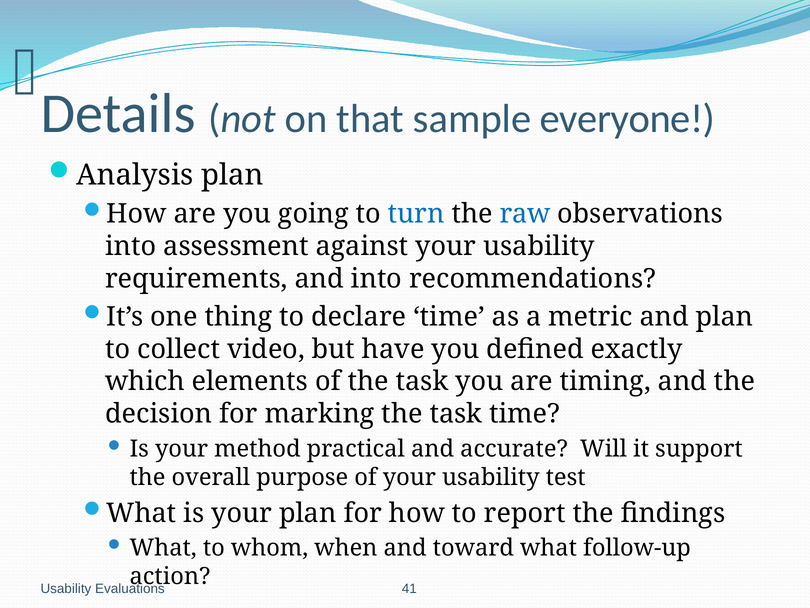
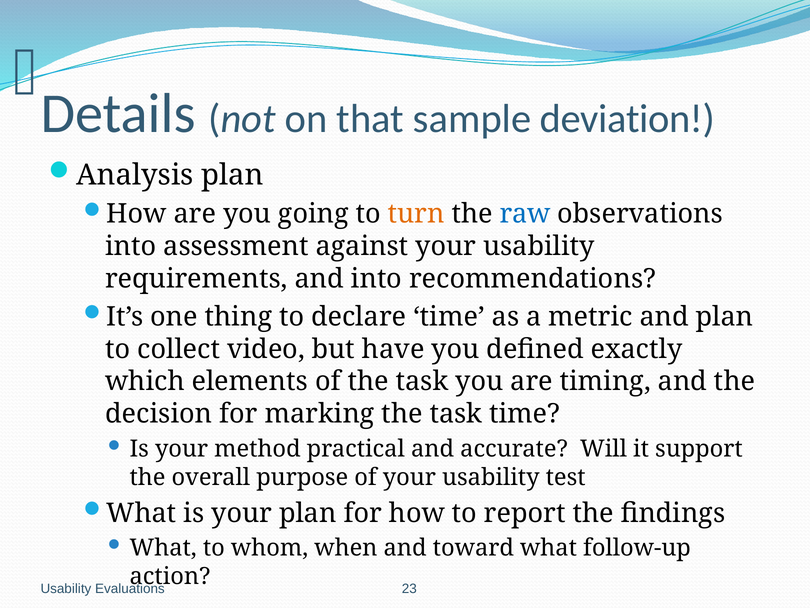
everyone: everyone -> deviation
turn colour: blue -> orange
41: 41 -> 23
